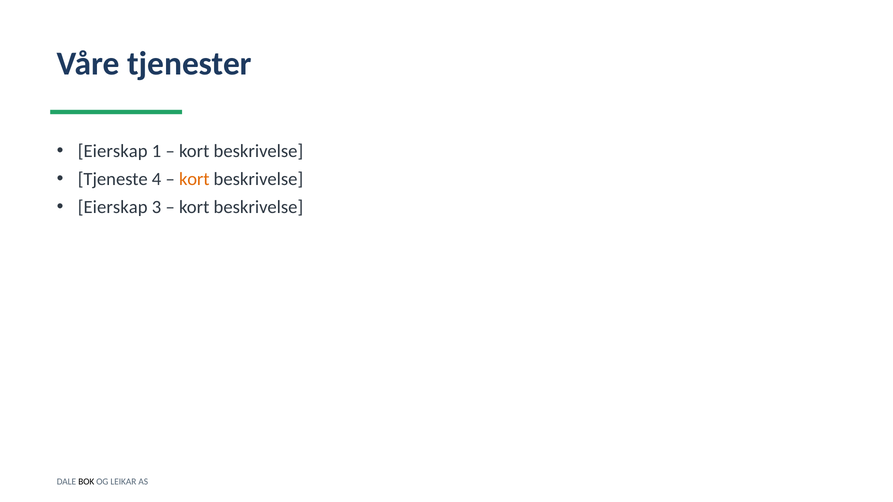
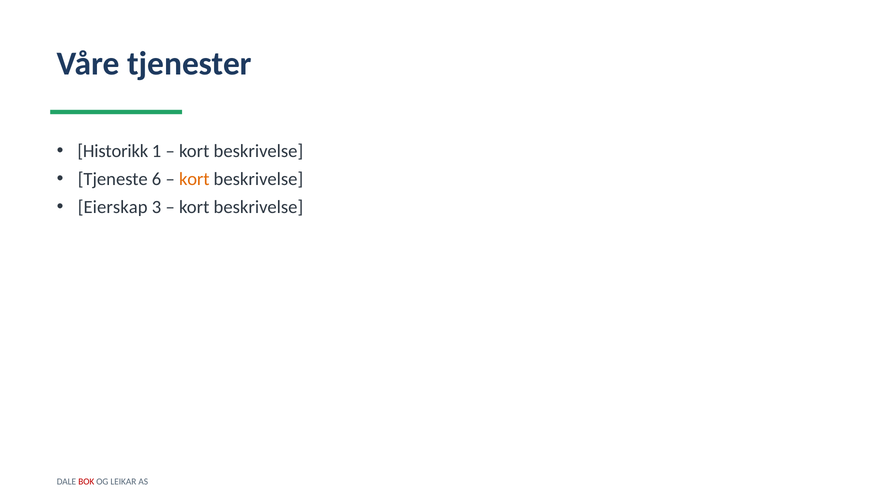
Eierskap at (113, 151): Eierskap -> Historikk
4: 4 -> 6
BOK colour: black -> red
